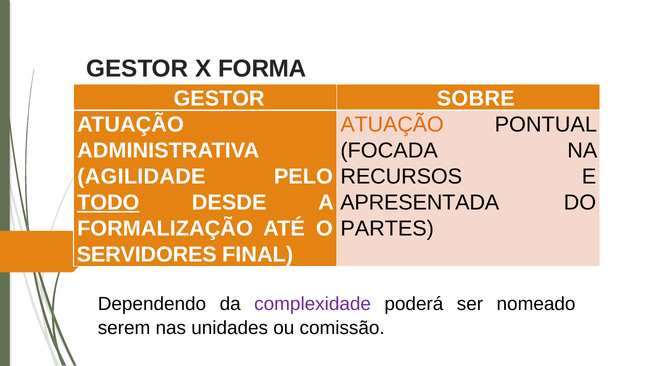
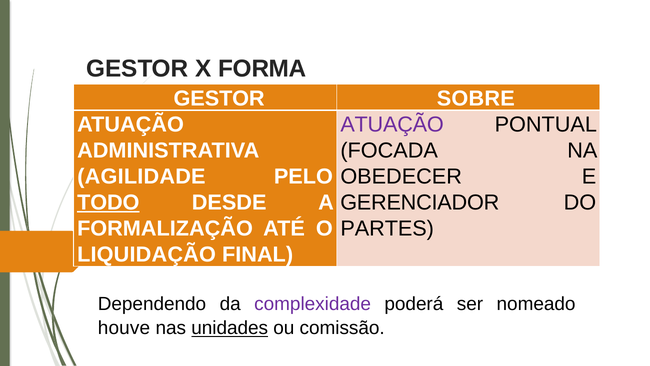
ATUAÇÃO at (392, 124) colour: orange -> purple
RECURSOS: RECURSOS -> OBEDECER
APRESENTADA: APRESENTADA -> GERENCIADOR
SERVIDORES: SERVIDORES -> LIQUIDAÇÃO
serem: serem -> houve
unidades underline: none -> present
